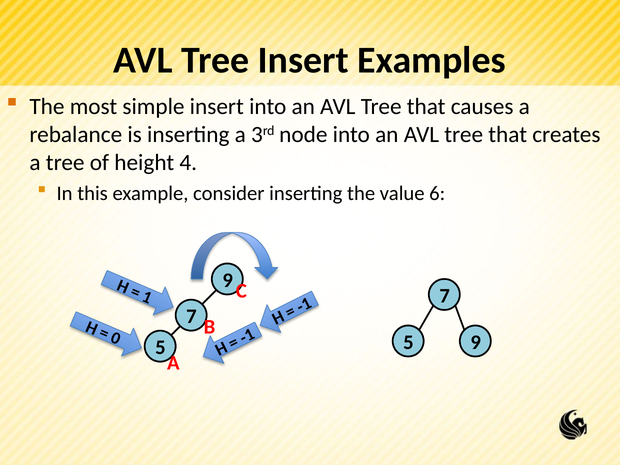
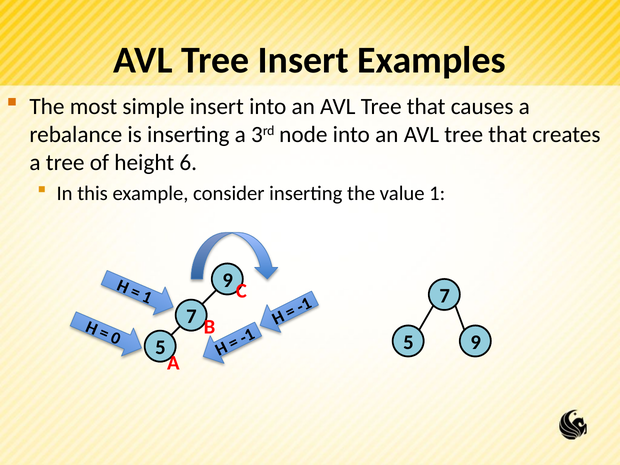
4: 4 -> 6
value 6: 6 -> 1
